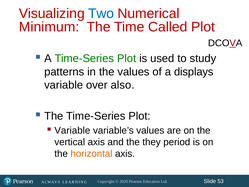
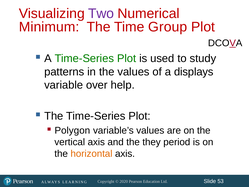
Two colour: blue -> purple
Called: Called -> Group
also: also -> help
Variable at (72, 130): Variable -> Polygon
